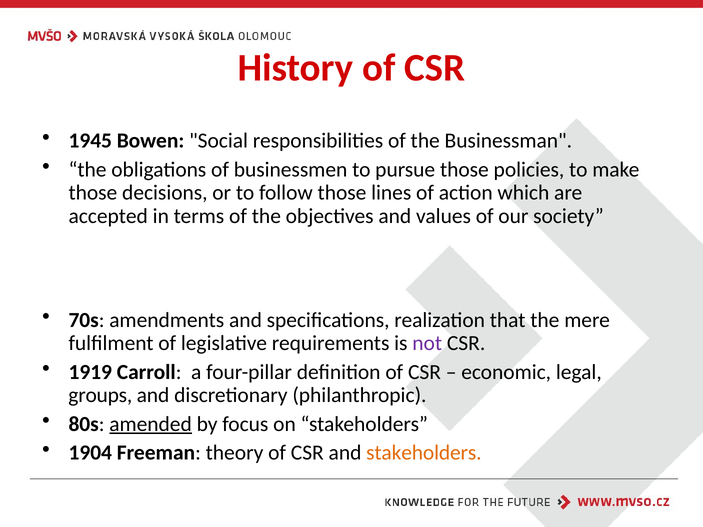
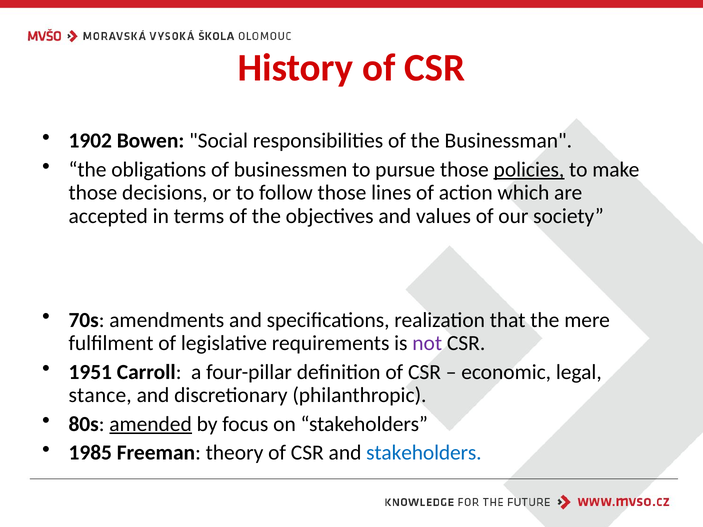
1945: 1945 -> 1902
policies underline: none -> present
1919: 1919 -> 1951
groups: groups -> stance
1904: 1904 -> 1985
stakeholders at (424, 453) colour: orange -> blue
